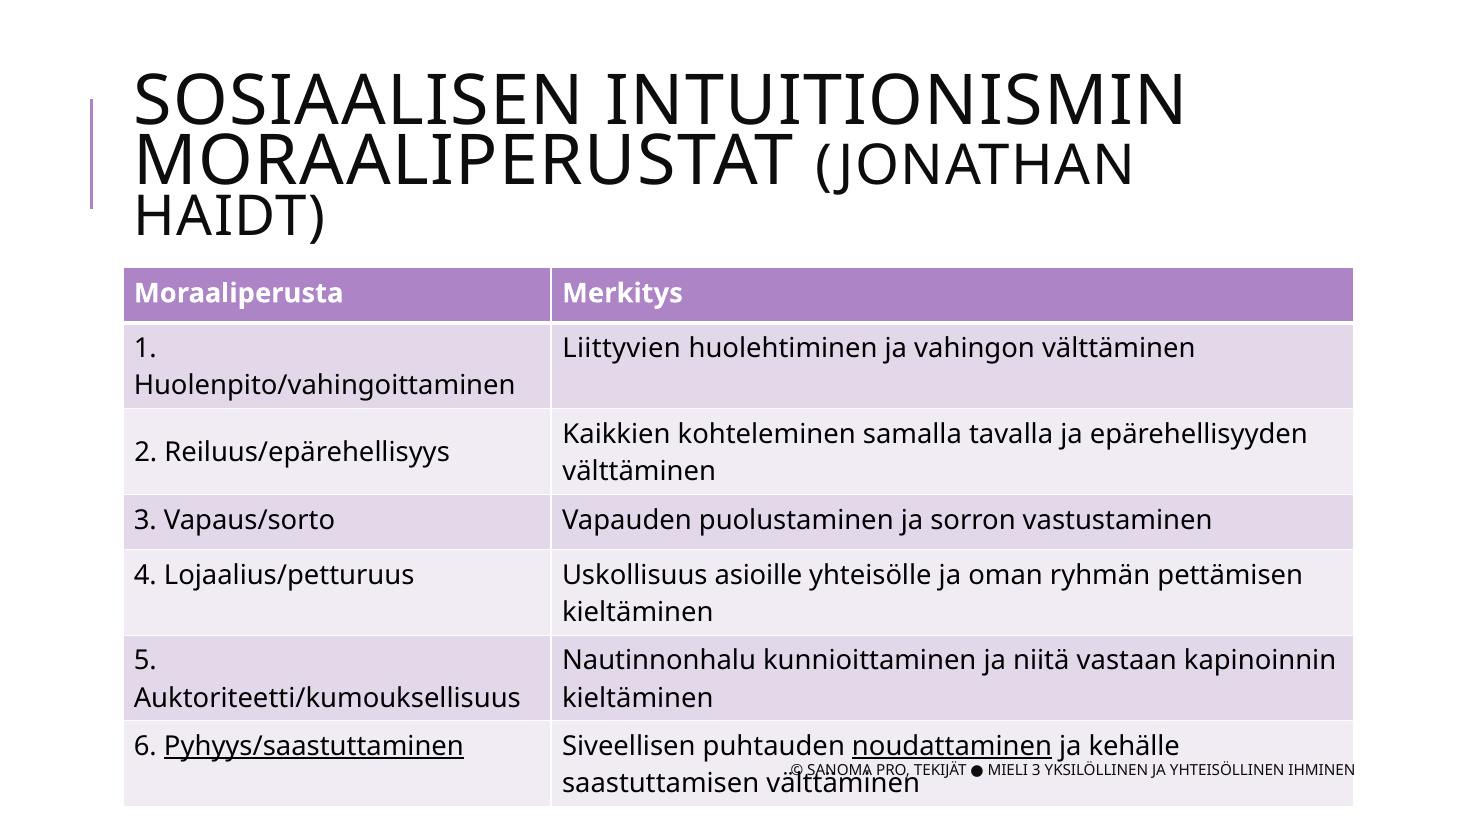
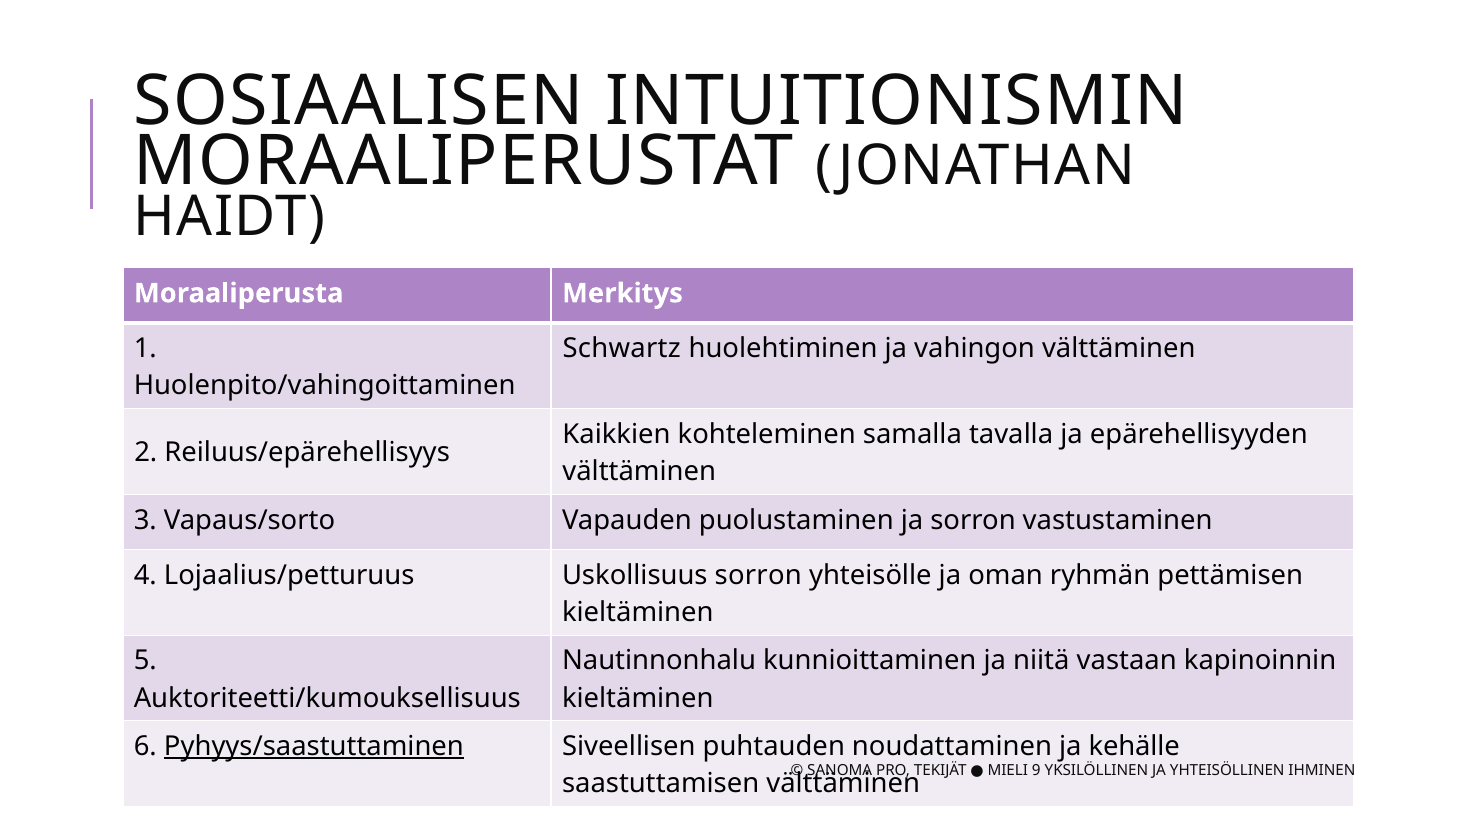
Liittyvien: Liittyvien -> Schwartz
Uskollisuus asioille: asioille -> sorron
noudattaminen underline: present -> none
MIELI 3: 3 -> 9
